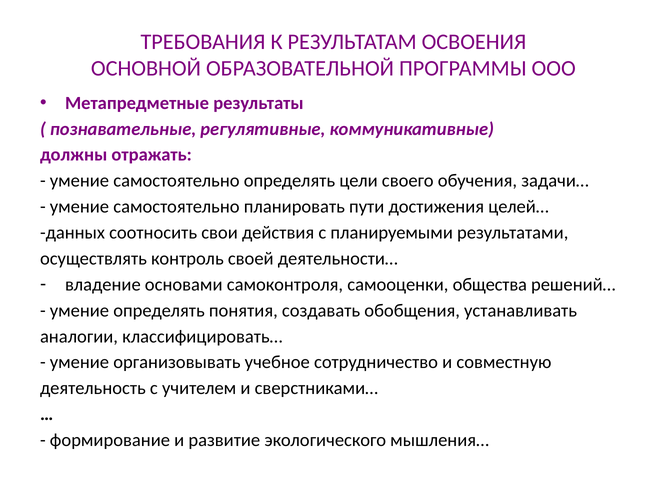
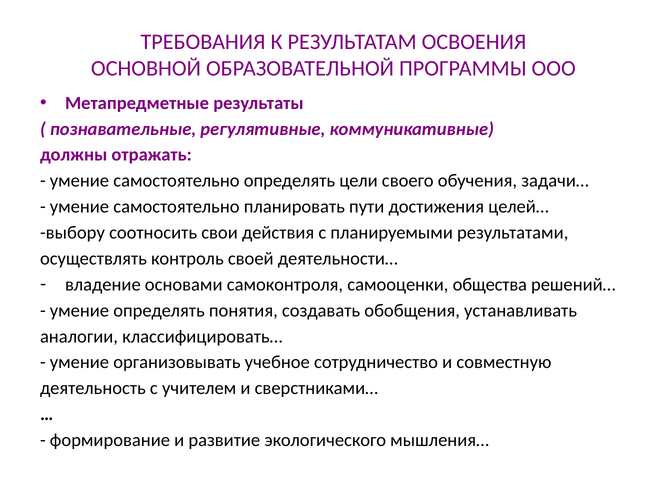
данных: данных -> выбору
